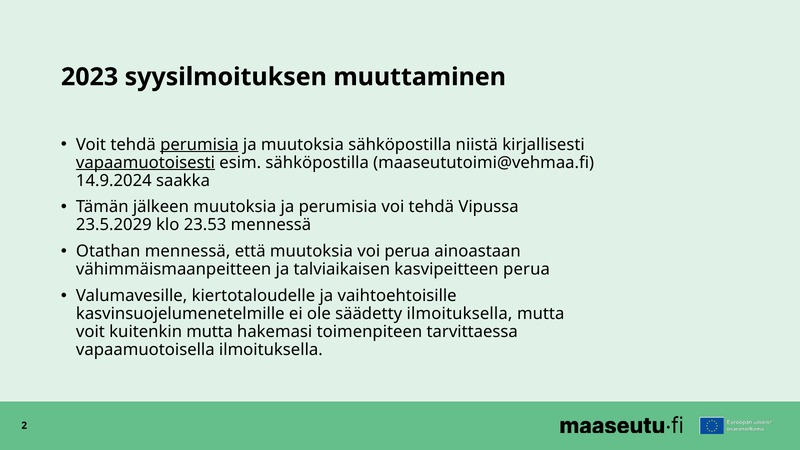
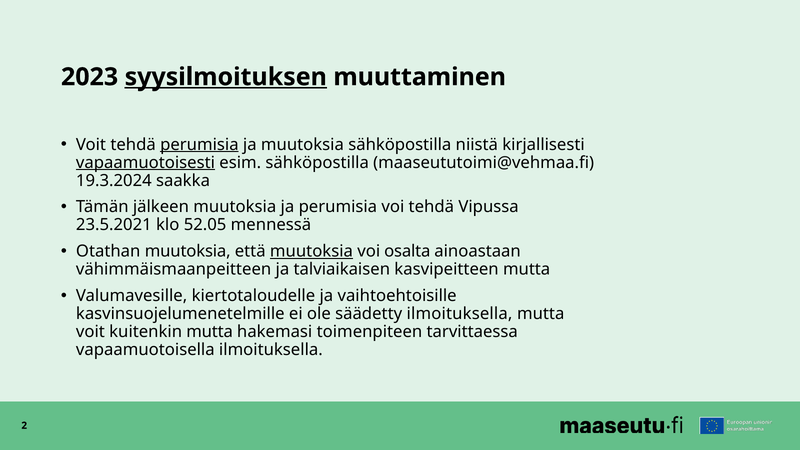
syysilmoituksen underline: none -> present
14.9.2024: 14.9.2024 -> 19.3.2024
23.5.2029: 23.5.2029 -> 23.5.2021
23.53: 23.53 -> 52.05
Otathan mennessä: mennessä -> muutoksia
muutoksia at (311, 251) underline: none -> present
voi perua: perua -> osalta
kasvipeitteen perua: perua -> mutta
